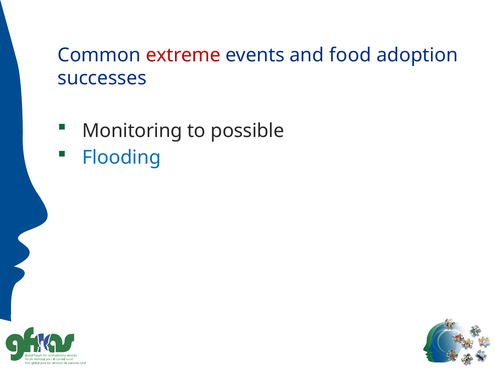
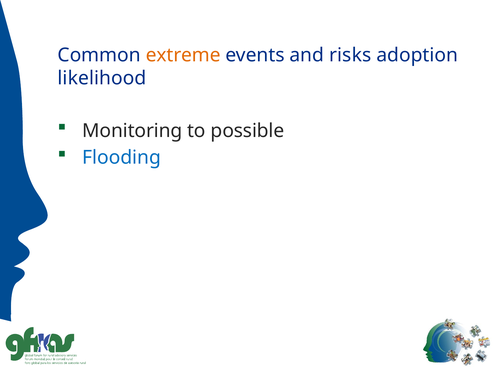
extreme colour: red -> orange
food: food -> risks
successes: successes -> likelihood
